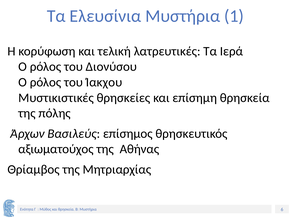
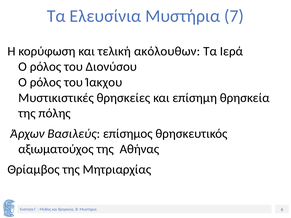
1: 1 -> 7
λατρευτικές: λατρευτικές -> ακόλουθων
